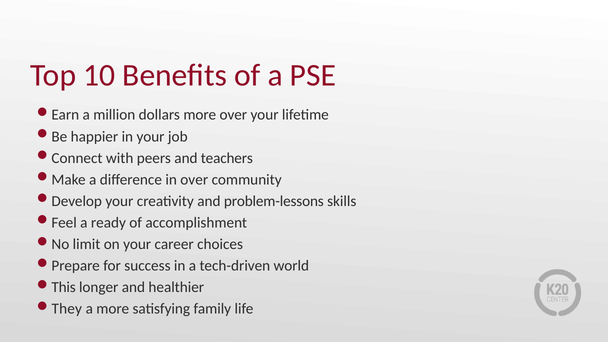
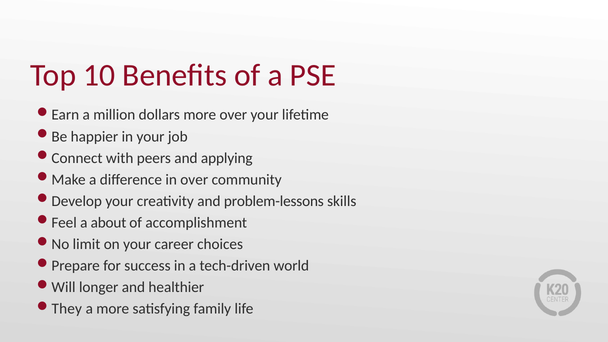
teachers: teachers -> applying
ready: ready -> about
This: This -> Will
